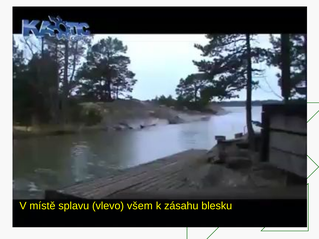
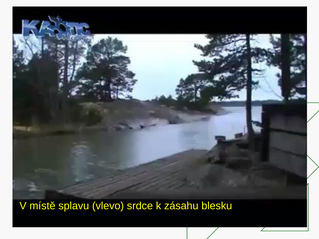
všem: všem -> srdce
